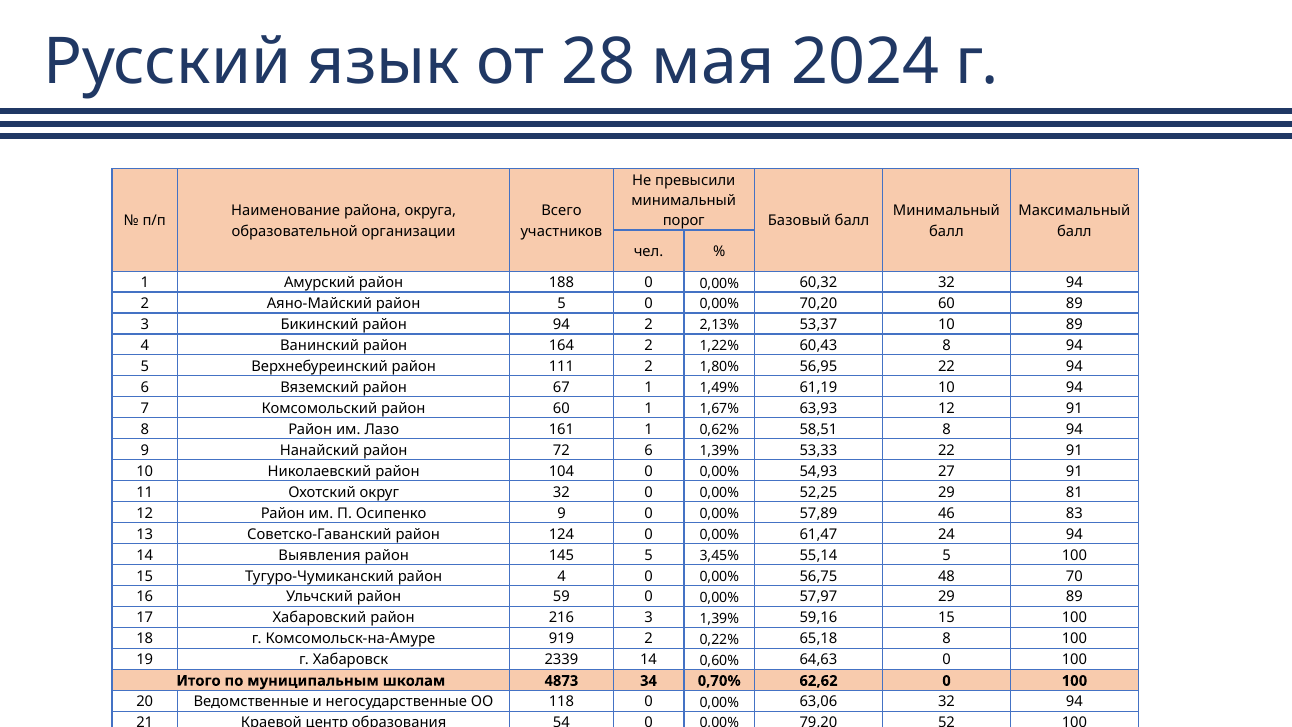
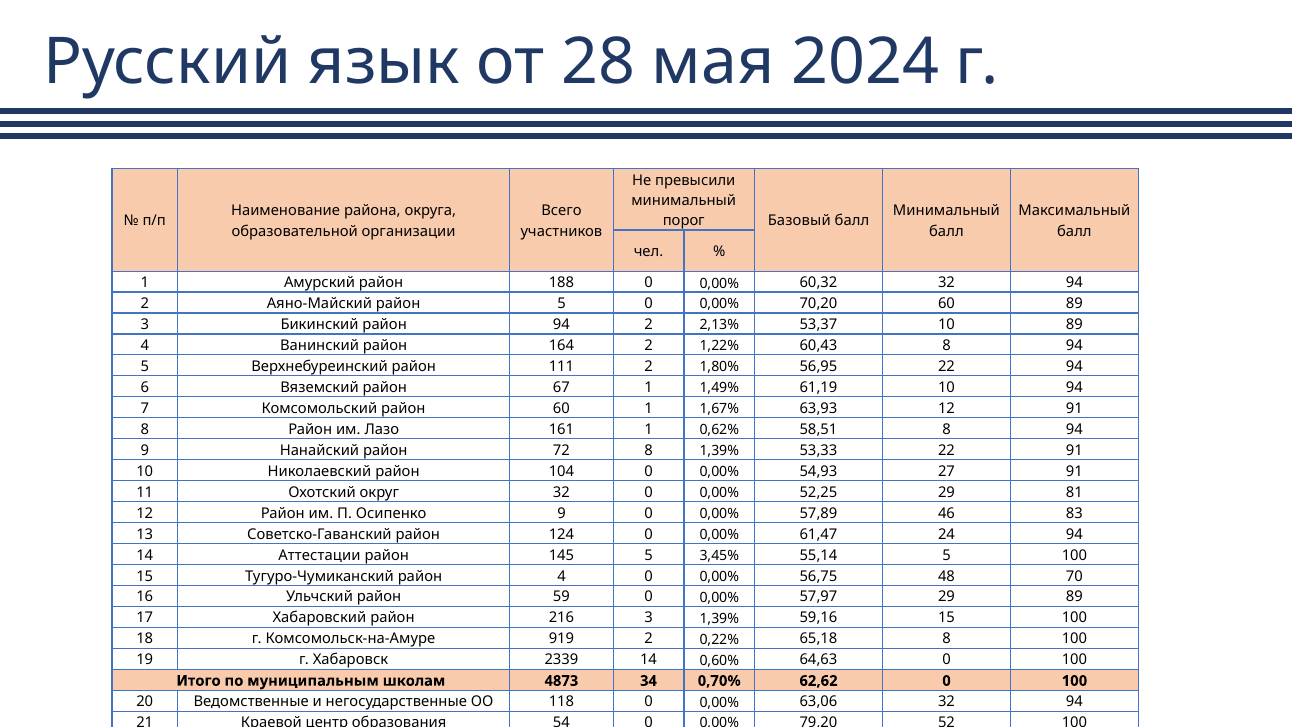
72 6: 6 -> 8
Выявления: Выявления -> Аттестации
